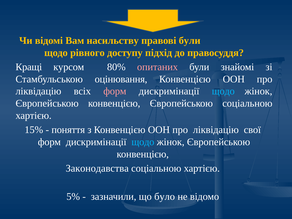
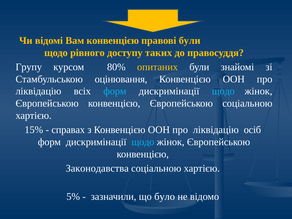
Вам насильству: насильству -> конвенцією
підхід: підхід -> таких
Кращі: Кращі -> Групу
опитаних colour: pink -> yellow
форм at (115, 91) colour: pink -> light blue
поняття: поняття -> справах
свої: свої -> осіб
